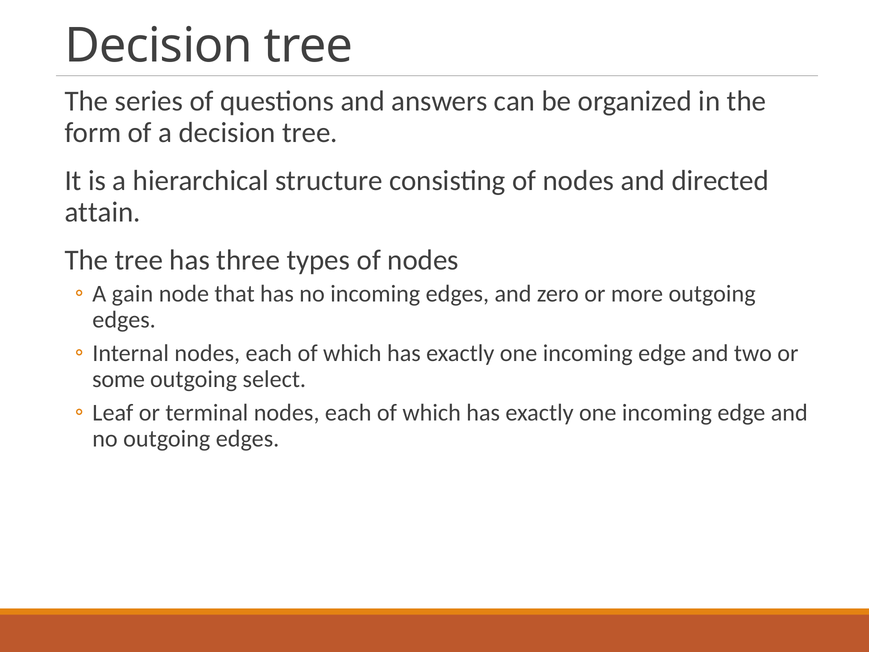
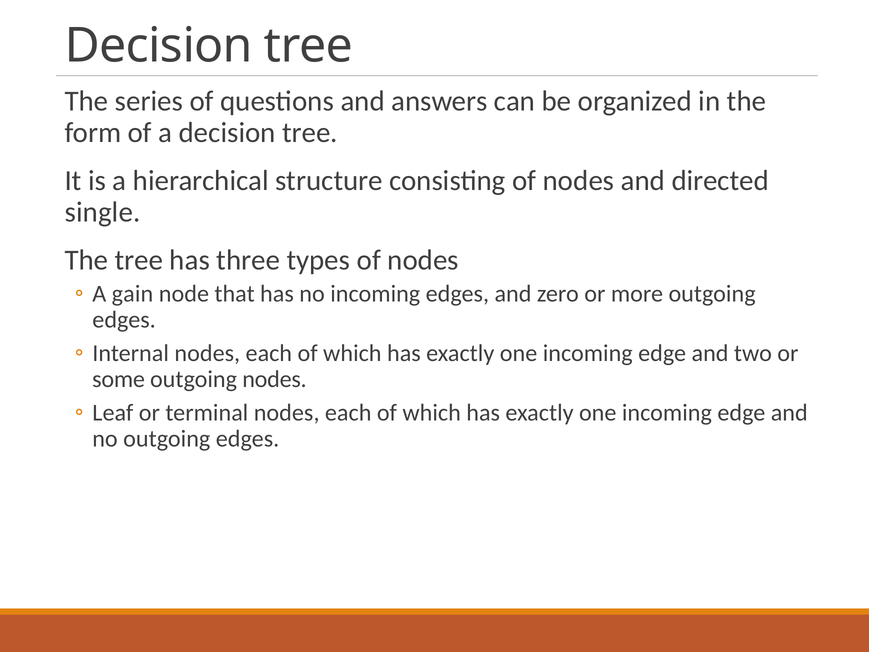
attain: attain -> single
outgoing select: select -> nodes
